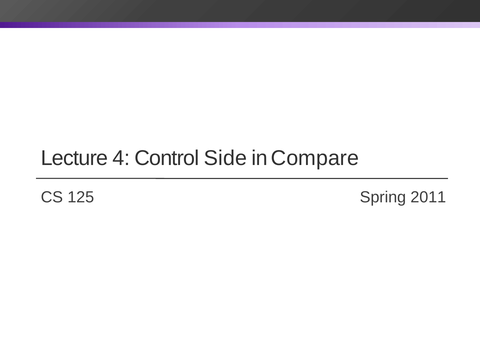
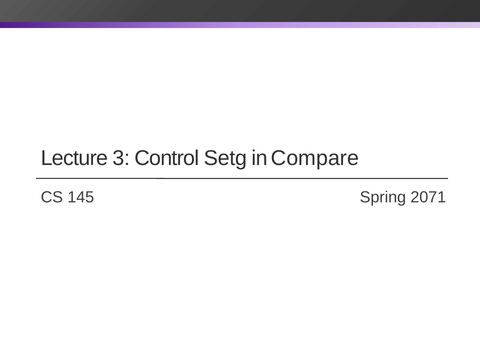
4: 4 -> 3
Side: Side -> Setg
125: 125 -> 145
2011: 2011 -> 2071
